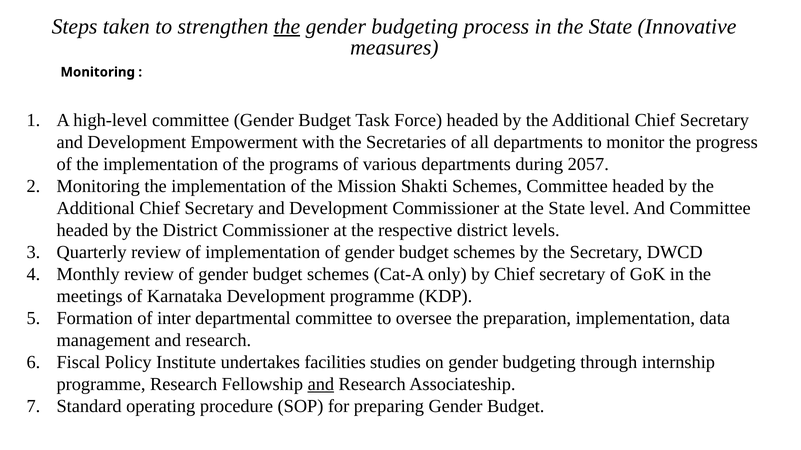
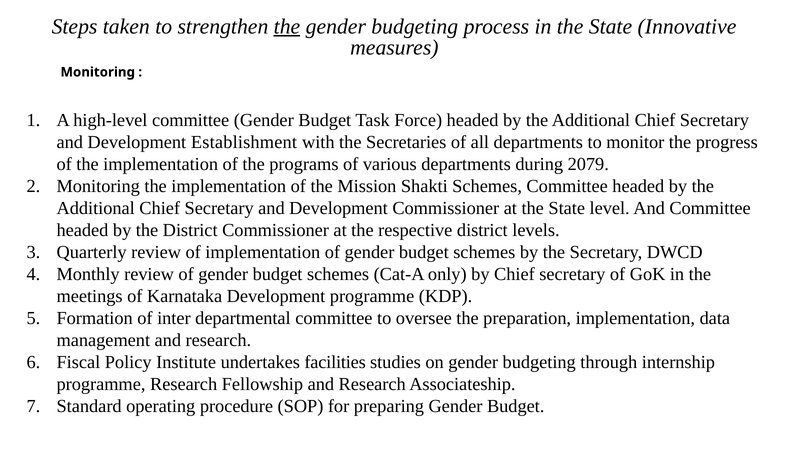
Empowerment: Empowerment -> Establishment
2057: 2057 -> 2079
and at (321, 385) underline: present -> none
